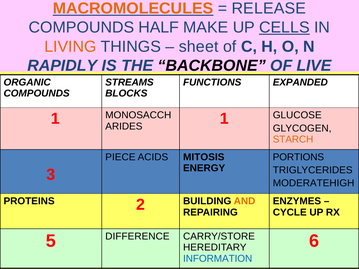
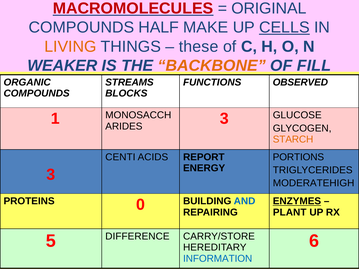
MACROMOLECULES colour: orange -> red
RELEASE: RELEASE -> ORIGINAL
sheet: sheet -> these
RAPIDLY: RAPIDLY -> WEAKER
BACKBONE colour: black -> orange
LIVE: LIVE -> FILL
EXPANDED: EXPANDED -> OBSERVED
1 at (224, 119): 1 -> 3
PIECE: PIECE -> CENTI
MITOSIS: MITOSIS -> REPORT
2: 2 -> 0
AND colour: orange -> blue
ENZYMES underline: none -> present
CYCLE: CYCLE -> PLANT
